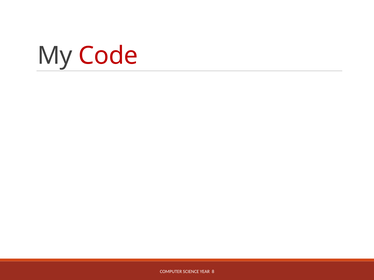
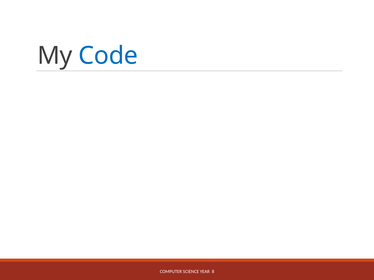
Code colour: red -> blue
